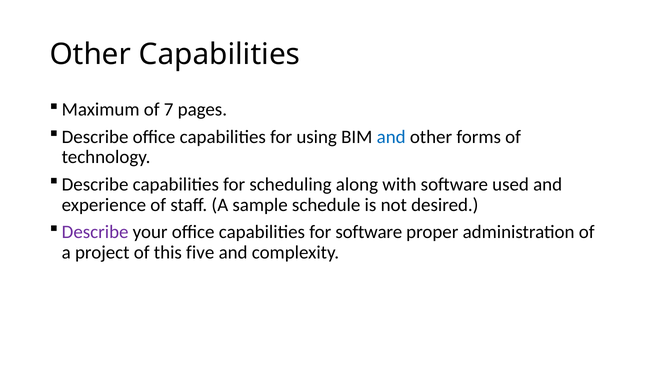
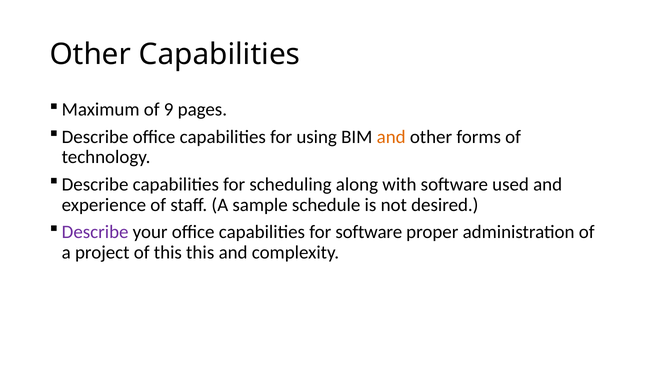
7: 7 -> 9
and at (391, 137) colour: blue -> orange
this five: five -> this
